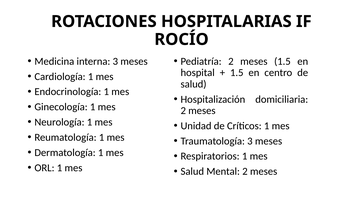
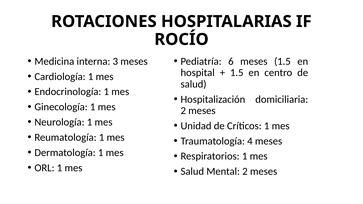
Pediatría 2: 2 -> 6
Traumatología 3: 3 -> 4
